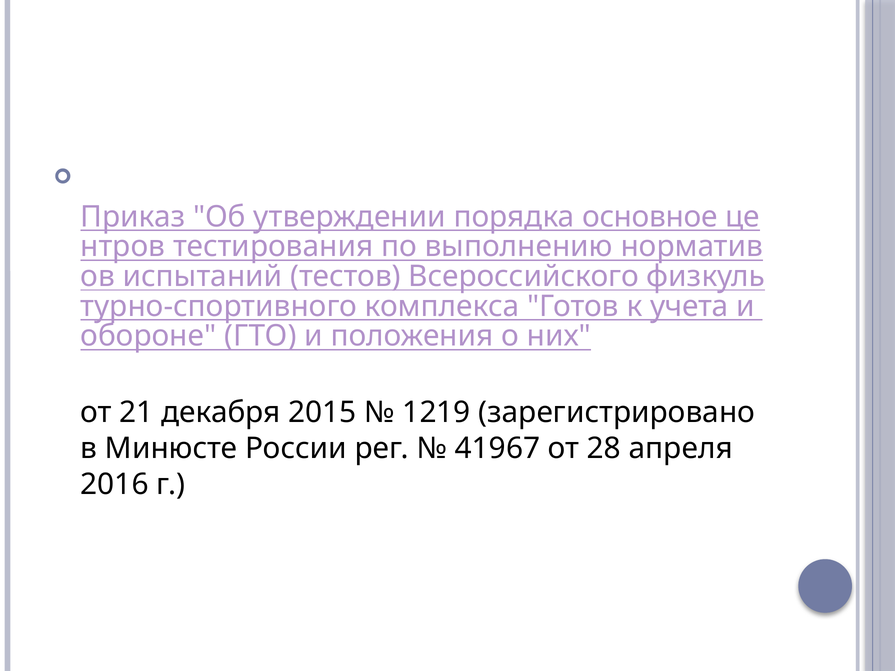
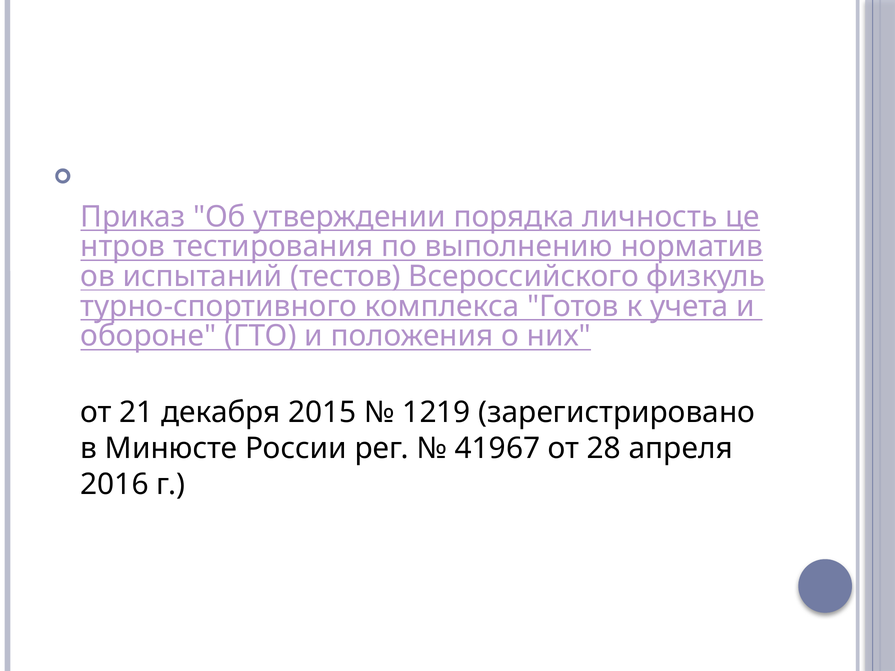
основное: основное -> личность
